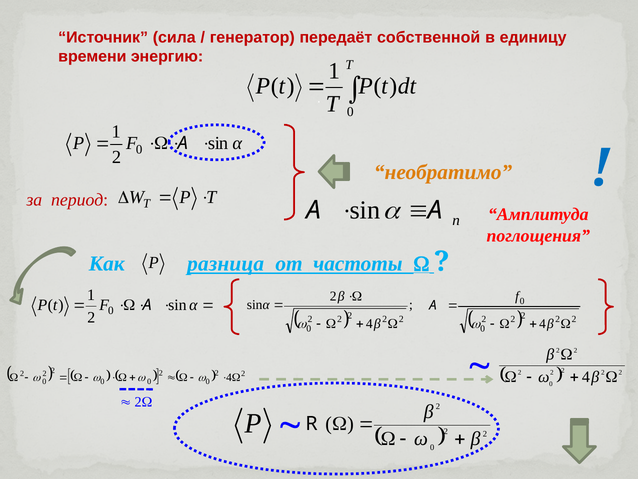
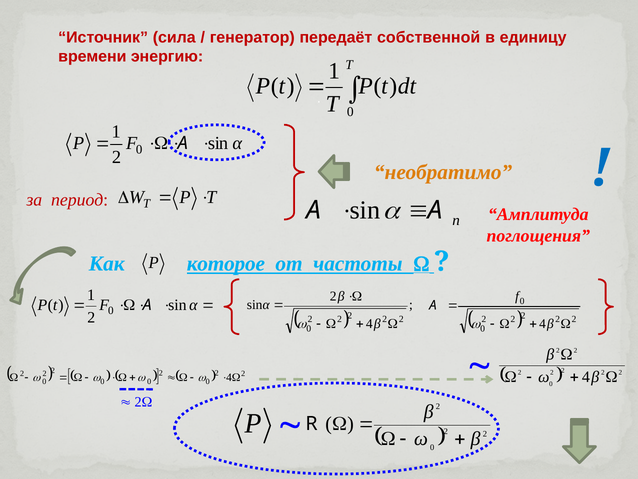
разница: разница -> которое
